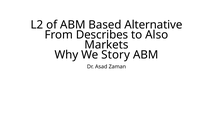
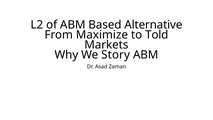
Describes: Describes -> Maximize
Also: Also -> Told
